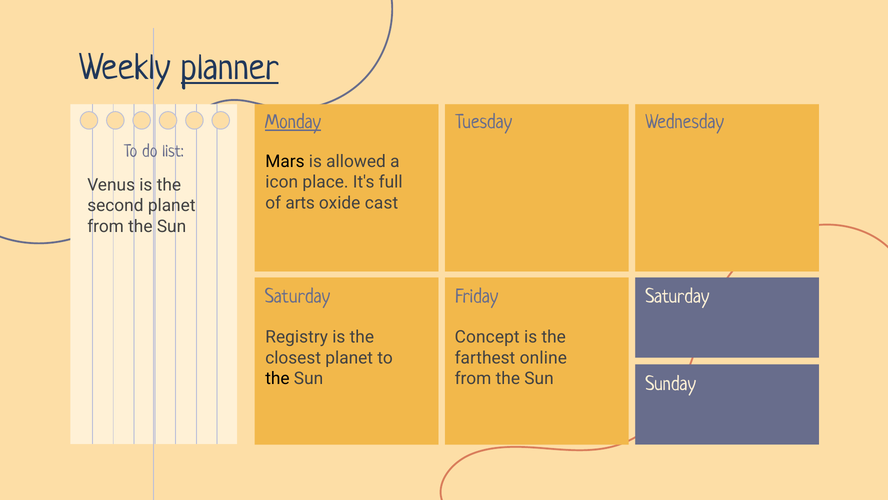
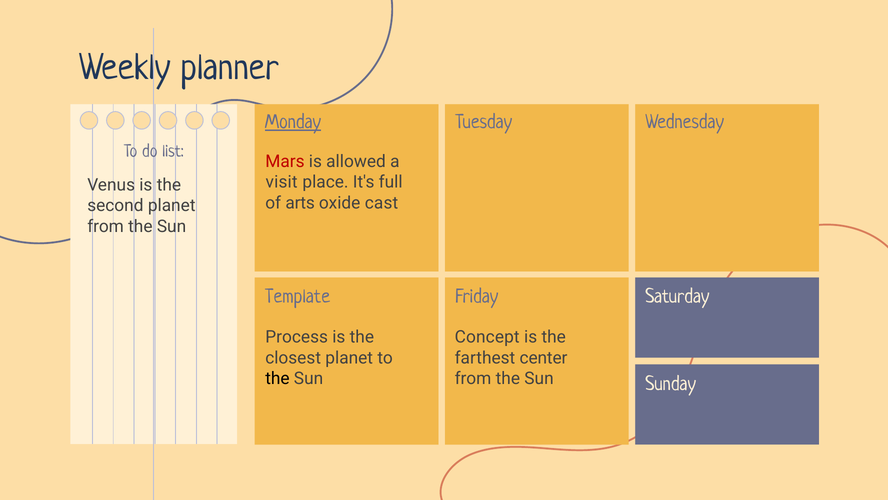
planner underline: present -> none
Mars colour: black -> red
icon: icon -> visit
Saturday at (297, 296): Saturday -> Template
Registry: Registry -> Process
online: online -> center
